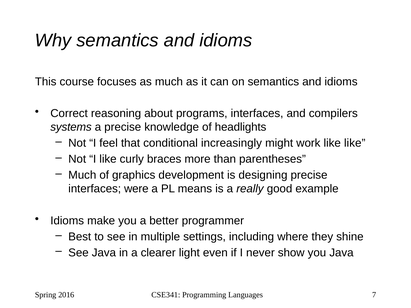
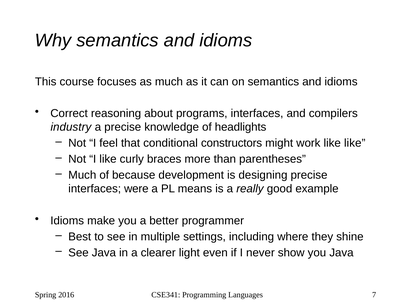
systems: systems -> industry
increasingly: increasingly -> constructors
graphics: graphics -> because
